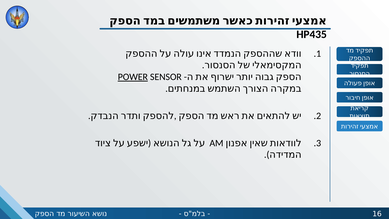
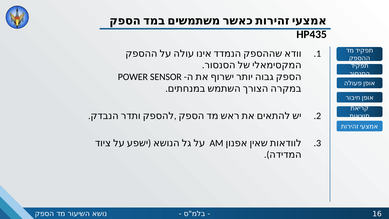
POWER underline: present -> none
